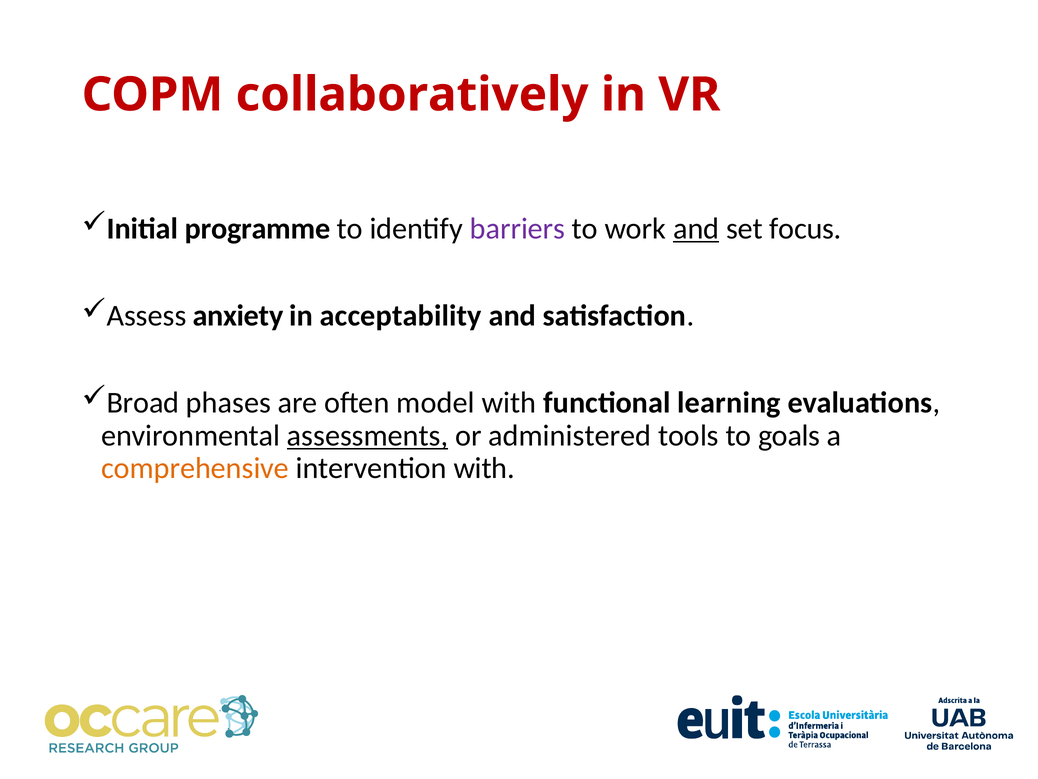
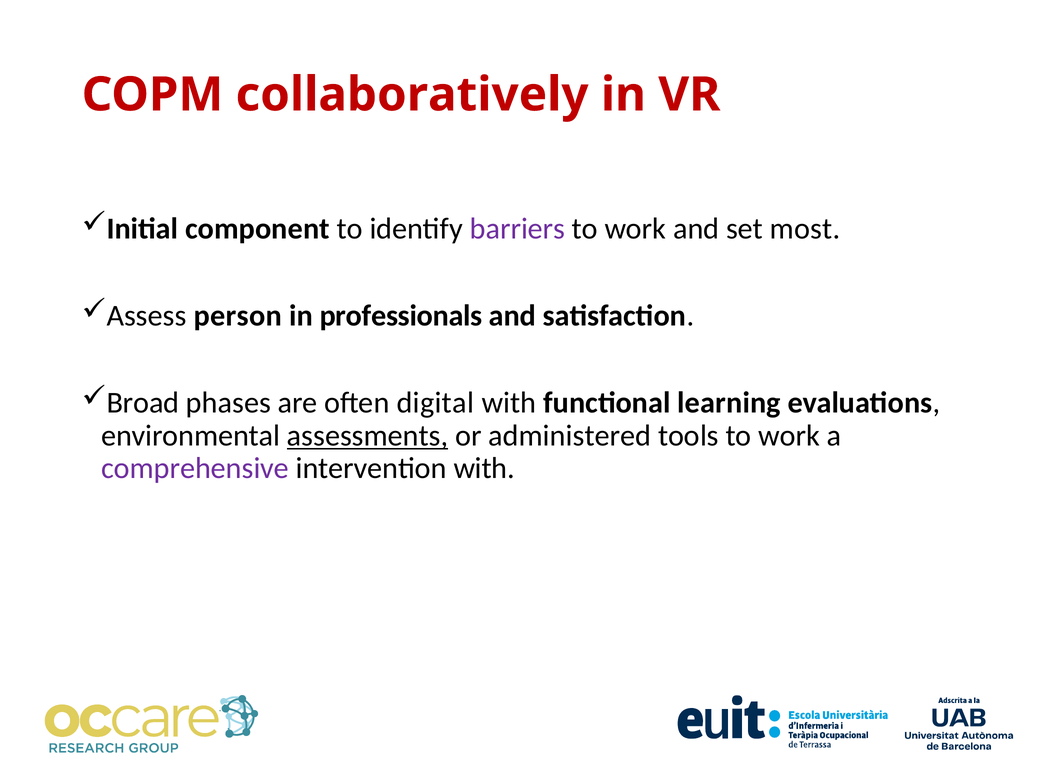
programme: programme -> component
and at (696, 229) underline: present -> none
focus: focus -> most
anxiety: anxiety -> person
acceptability: acceptability -> professionals
model: model -> digital
tools to goals: goals -> work
comprehensive colour: orange -> purple
